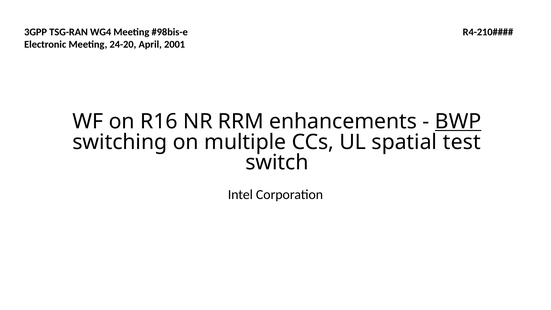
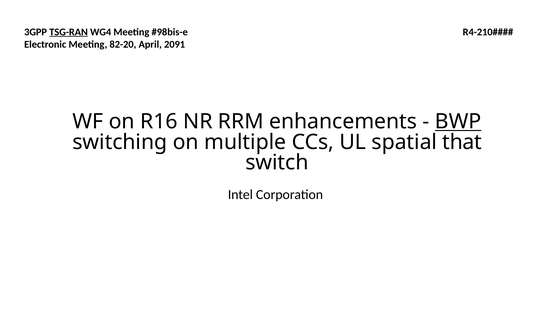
TSG-RAN underline: none -> present
24-20: 24-20 -> 82-20
2001: 2001 -> 2091
test: test -> that
